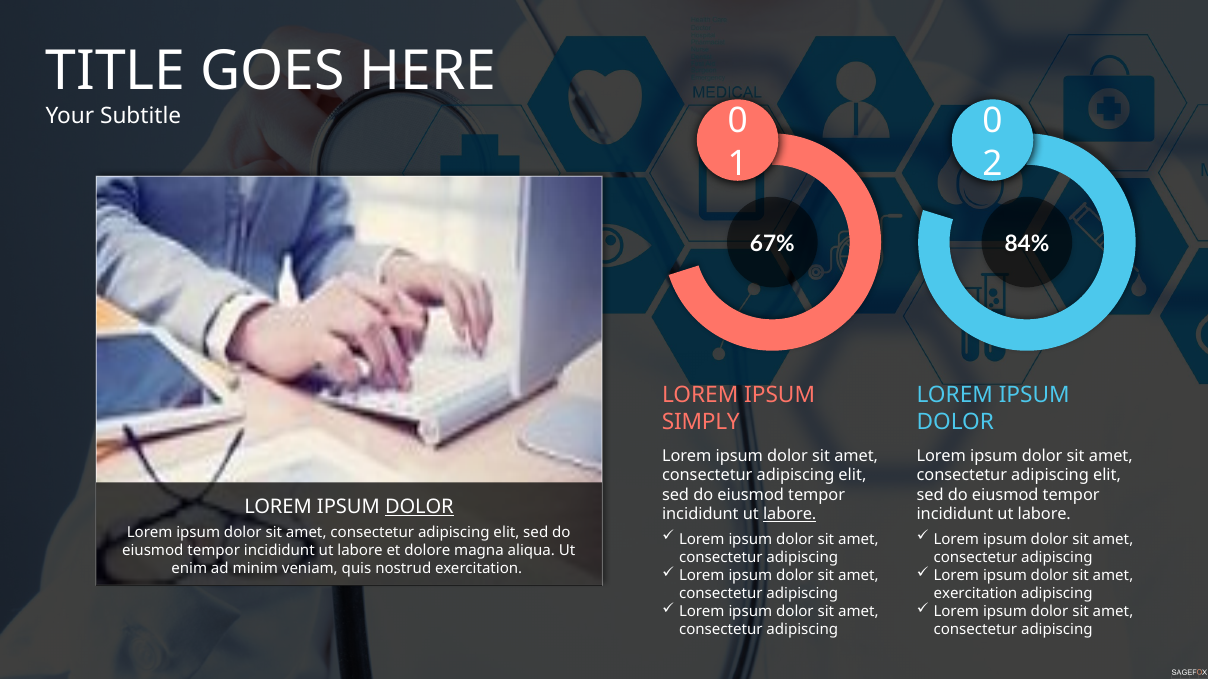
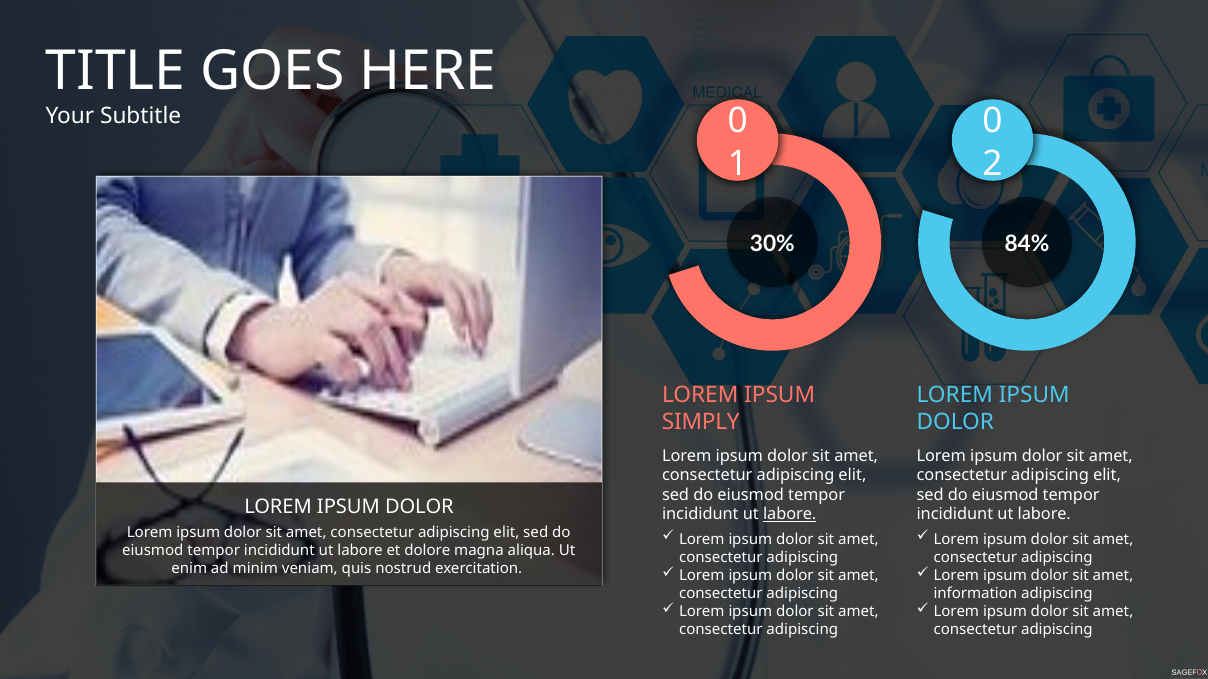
67%: 67% -> 30%
DOLOR at (419, 507) underline: present -> none
exercitation at (975, 594): exercitation -> information
